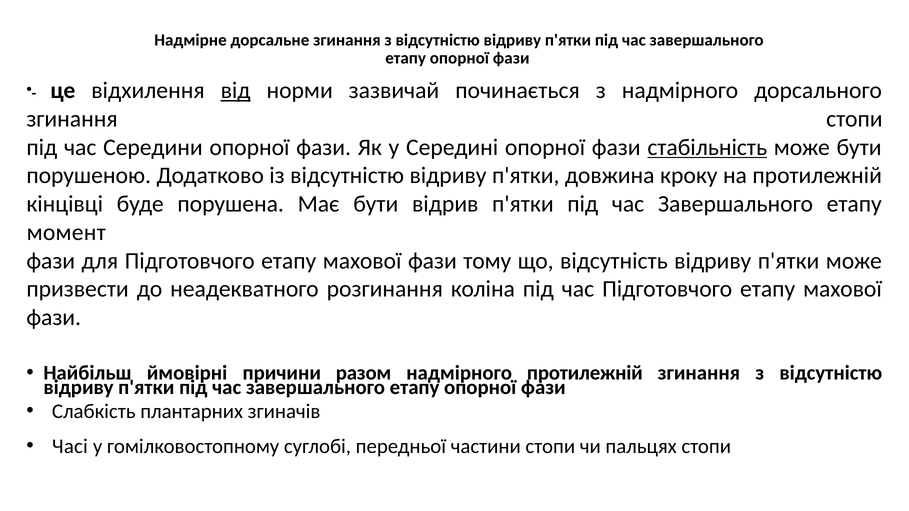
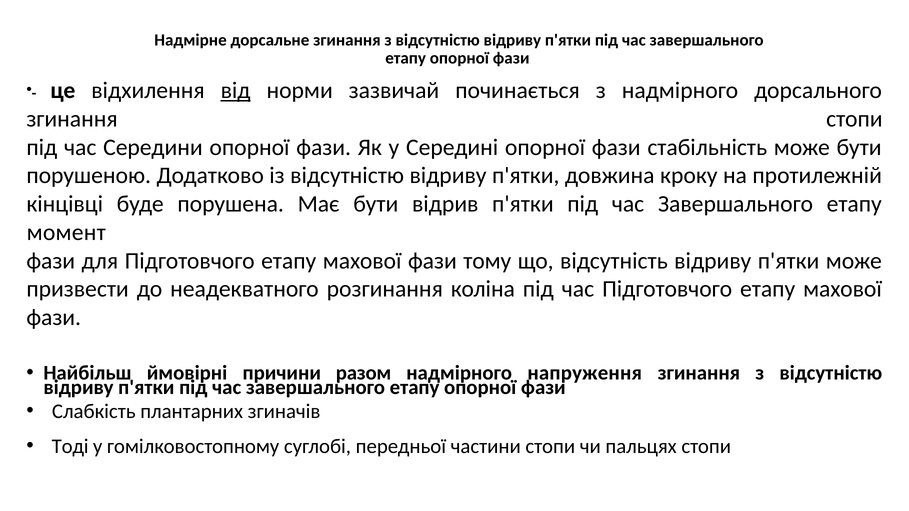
стабільність underline: present -> none
надмірного протилежній: протилежній -> напруження
Часі: Часі -> Тоді
